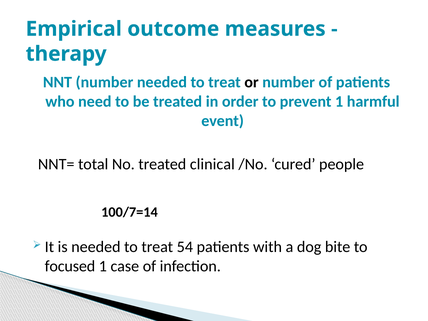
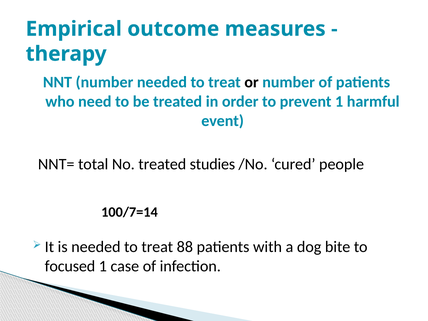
clinical: clinical -> studies
54: 54 -> 88
